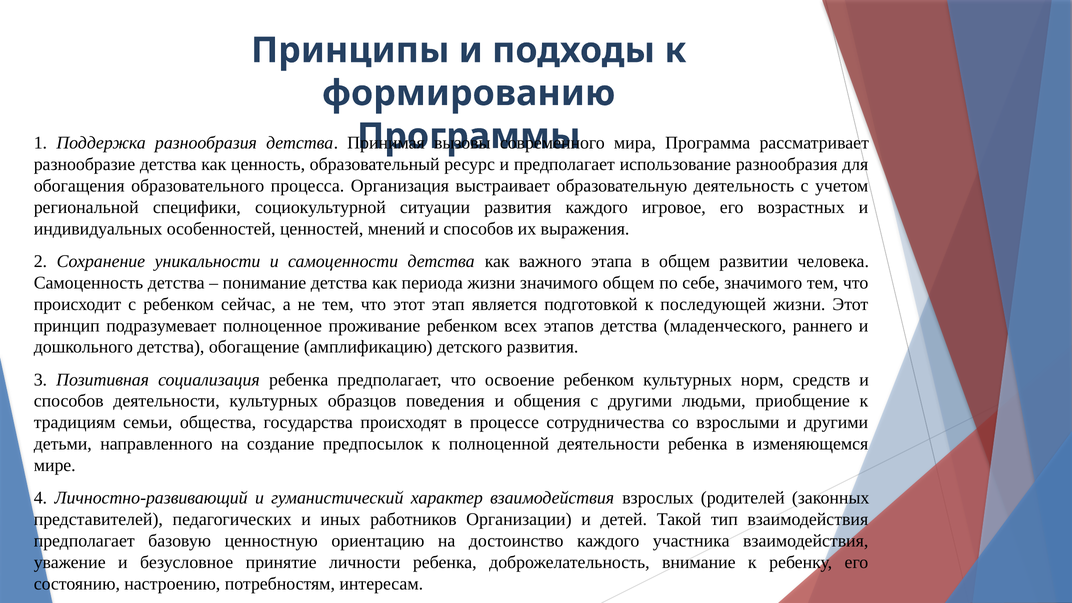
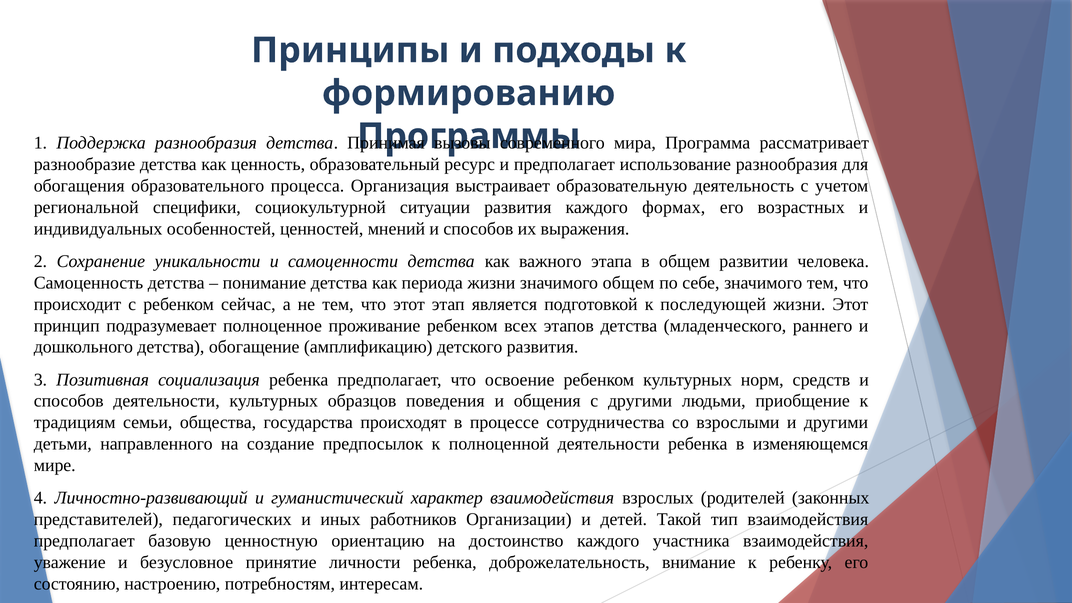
игровое: игровое -> формах
